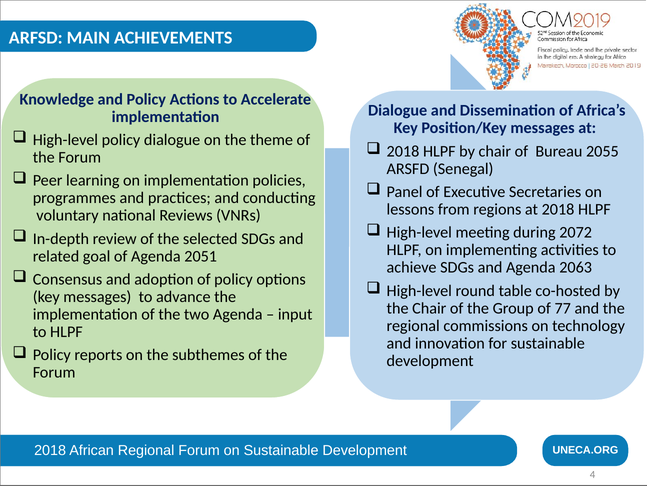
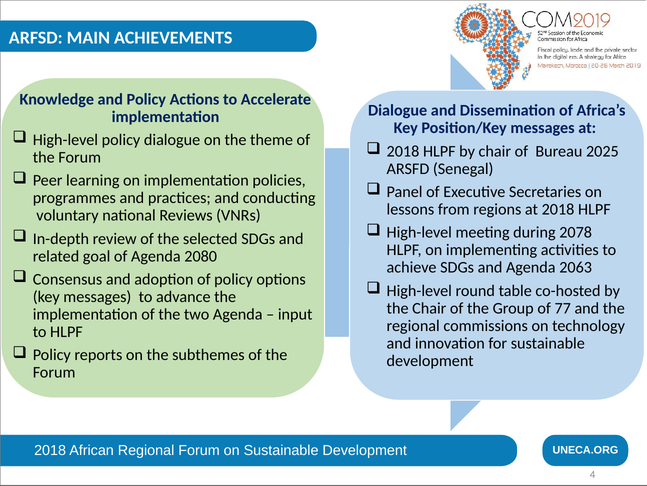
2055: 2055 -> 2025
2072: 2072 -> 2078
2051: 2051 -> 2080
